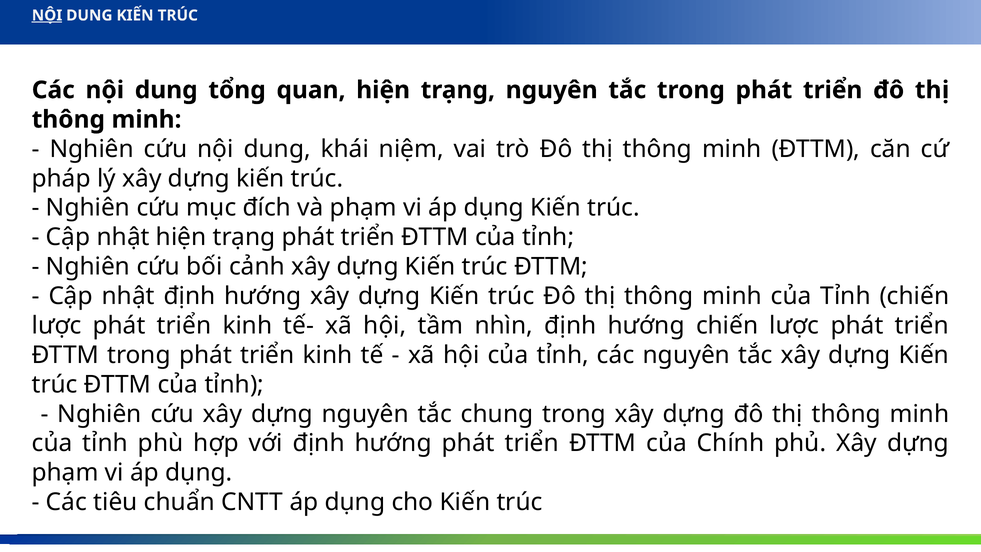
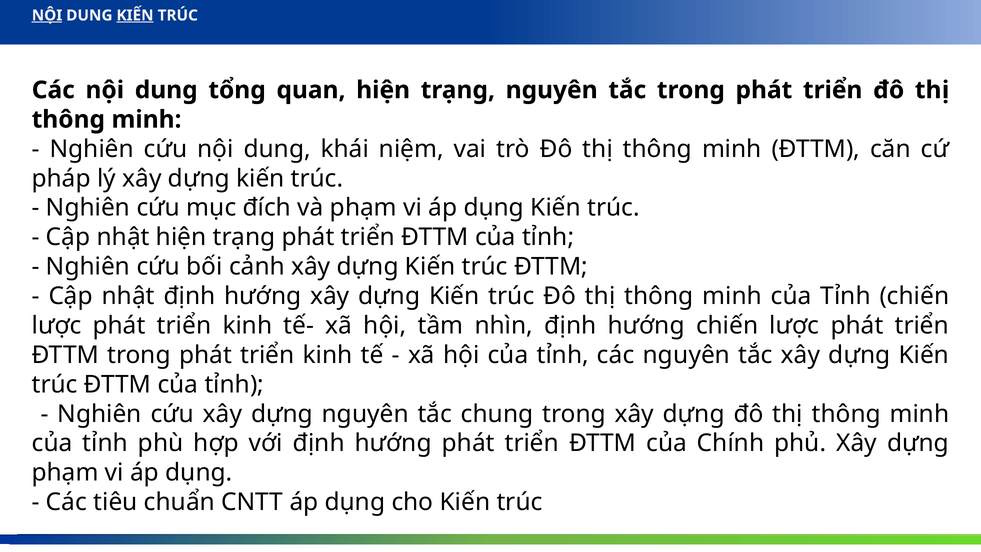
KIẾN at (135, 15) underline: none -> present
